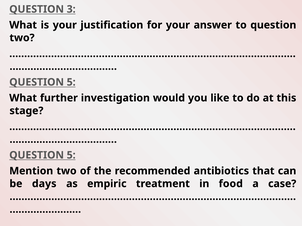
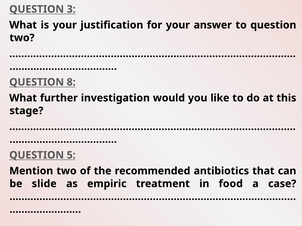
5 at (71, 82): 5 -> 8
days: days -> slide
